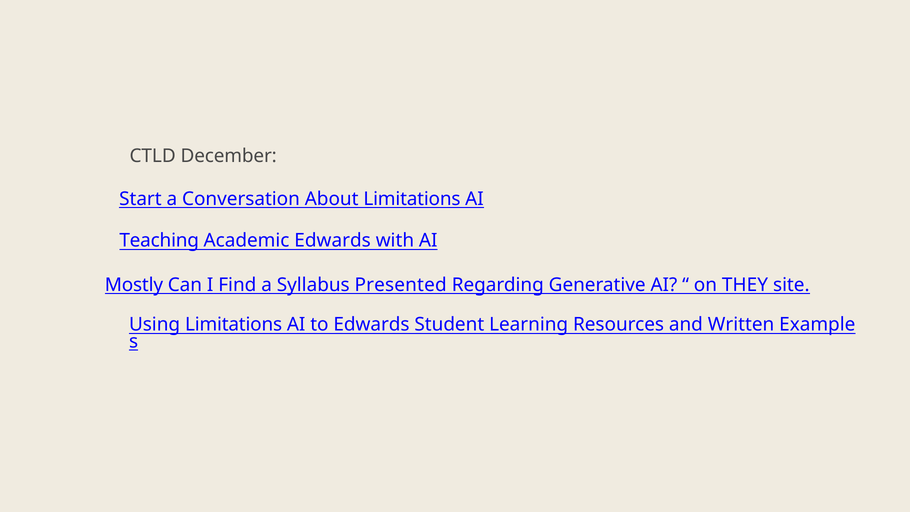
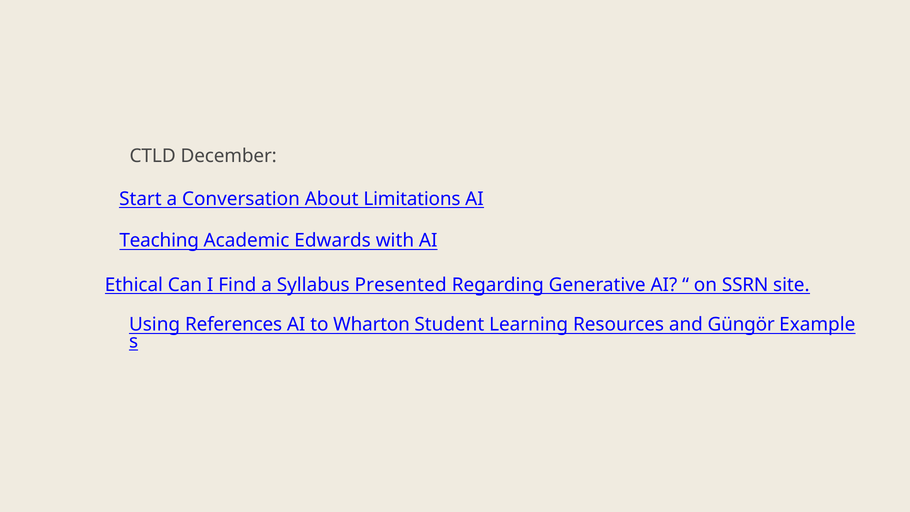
Mostly: Mostly -> Ethical
THEY: THEY -> SSRN
Using Limitations: Limitations -> References
to Edwards: Edwards -> Wharton
Written: Written -> Güngör
